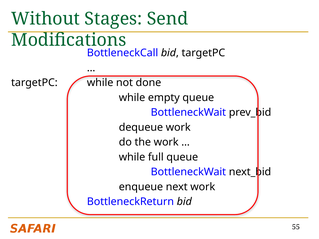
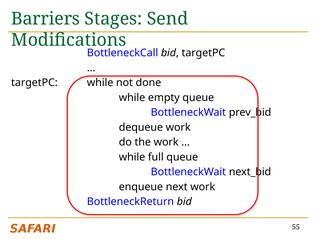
Without: Without -> Barriers
